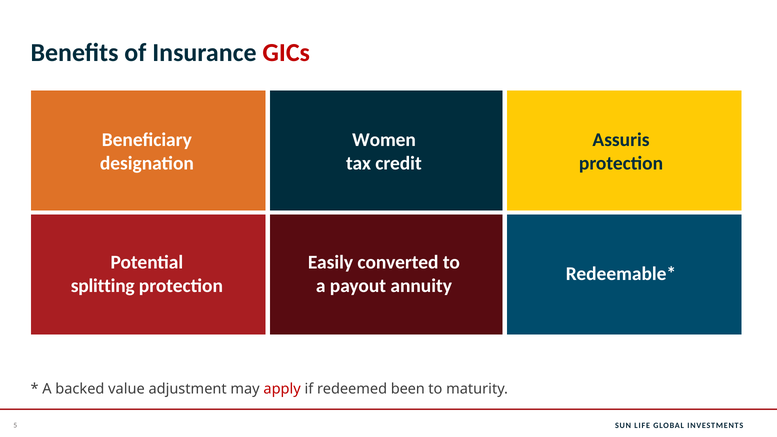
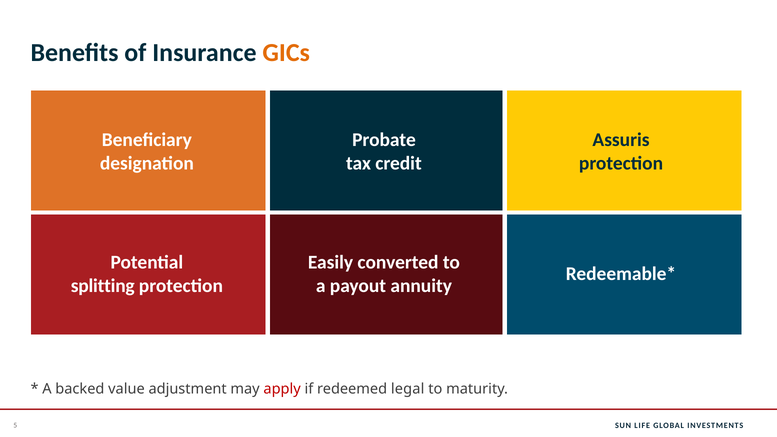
GICs colour: red -> orange
Women: Women -> Probate
been: been -> legal
